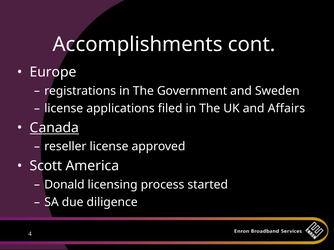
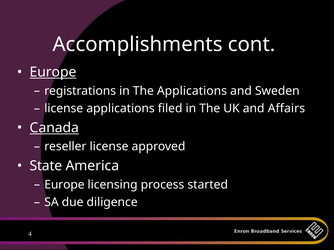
Europe at (53, 72) underline: none -> present
The Government: Government -> Applications
Scott: Scott -> State
Donald at (64, 185): Donald -> Europe
